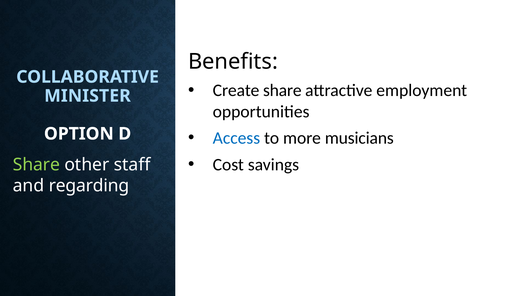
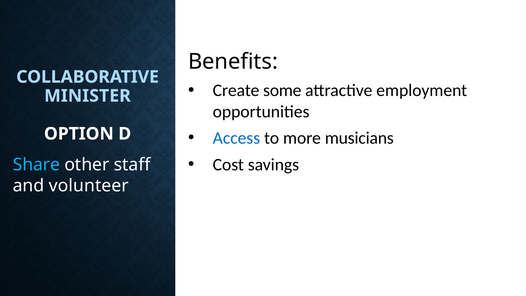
Create share: share -> some
Share at (36, 165) colour: light green -> light blue
regarding: regarding -> volunteer
